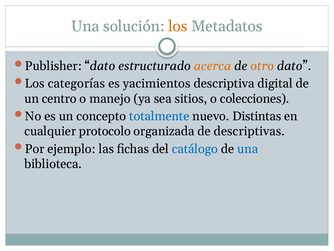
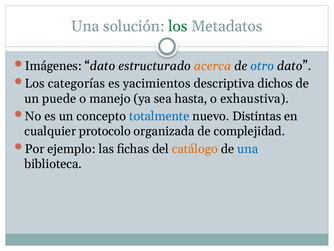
los at (178, 26) colour: orange -> green
Publisher: Publisher -> Imágenes
otro colour: orange -> blue
digital: digital -> dichos
centro: centro -> puede
sitios: sitios -> hasta
colecciones: colecciones -> exhaustiva
descriptivas: descriptivas -> complejidad
catálogo colour: blue -> orange
